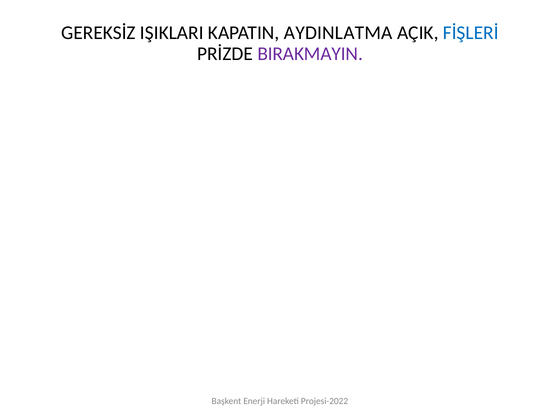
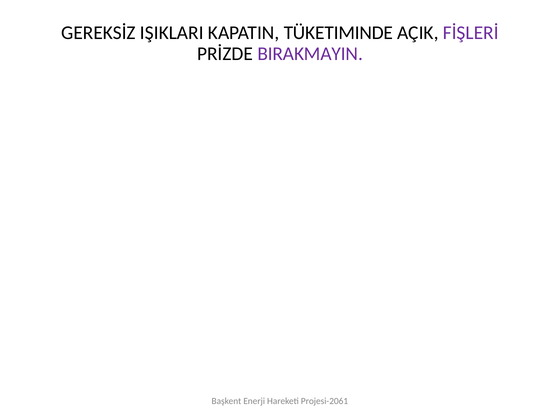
AYDINLATMA: AYDINLATMA -> TÜKETIMINDE
FİŞLERİ colour: blue -> purple
Projesi-2022: Projesi-2022 -> Projesi-2061
